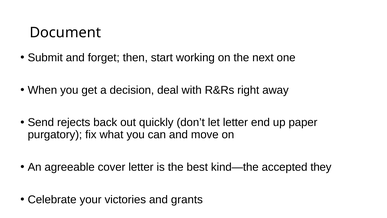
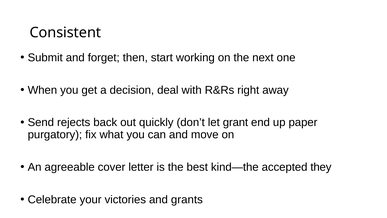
Document: Document -> Consistent
let letter: letter -> grant
